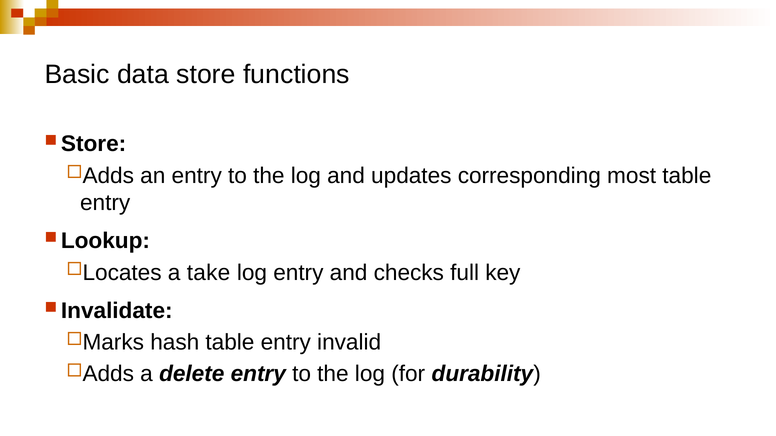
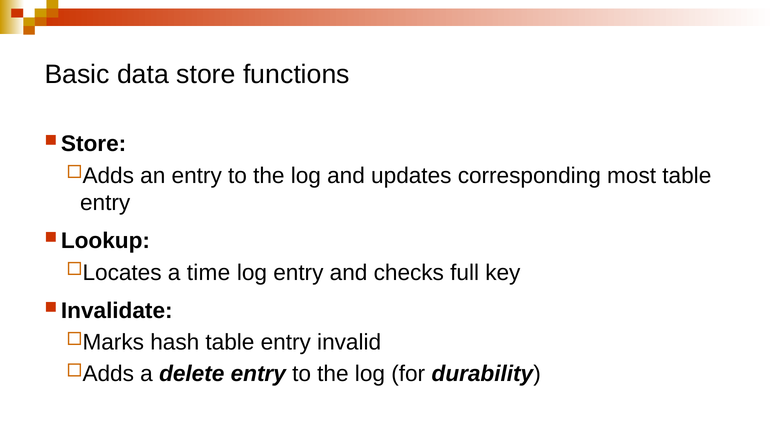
take: take -> time
